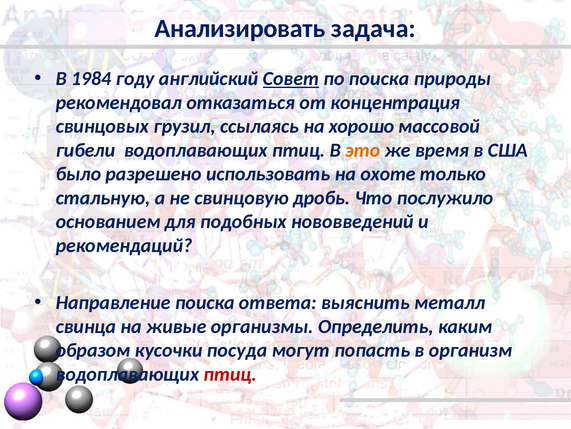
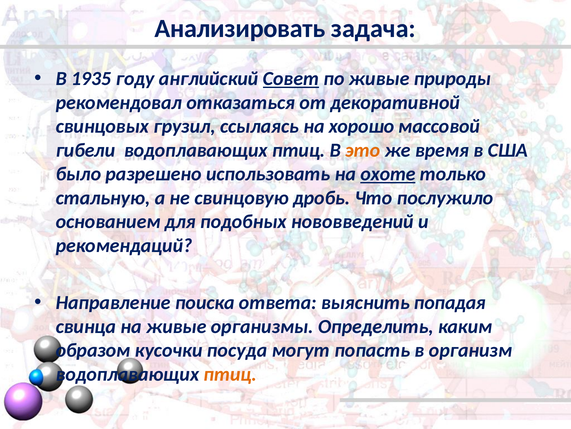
1984: 1984 -> 1935
по поиска: поиска -> живые
концентрация: концентрация -> декоративной
охоте underline: none -> present
металл: металл -> попадая
птиц at (230, 374) colour: red -> orange
